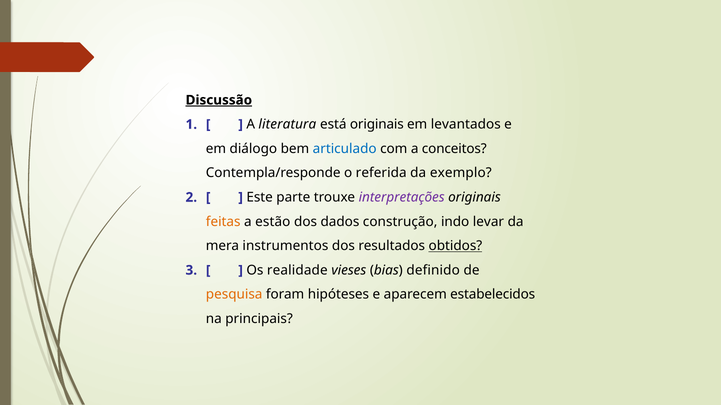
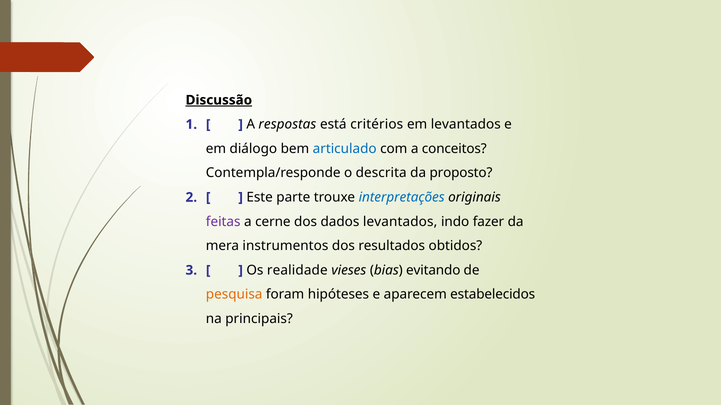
literatura: literatura -> respostas
está originais: originais -> critérios
referida: referida -> descrita
exemplo: exemplo -> proposto
interpretações colour: purple -> blue
feitas colour: orange -> purple
estão: estão -> cerne
dados construção: construção -> levantados
levar: levar -> fazer
obtidos underline: present -> none
definido: definido -> evitando
